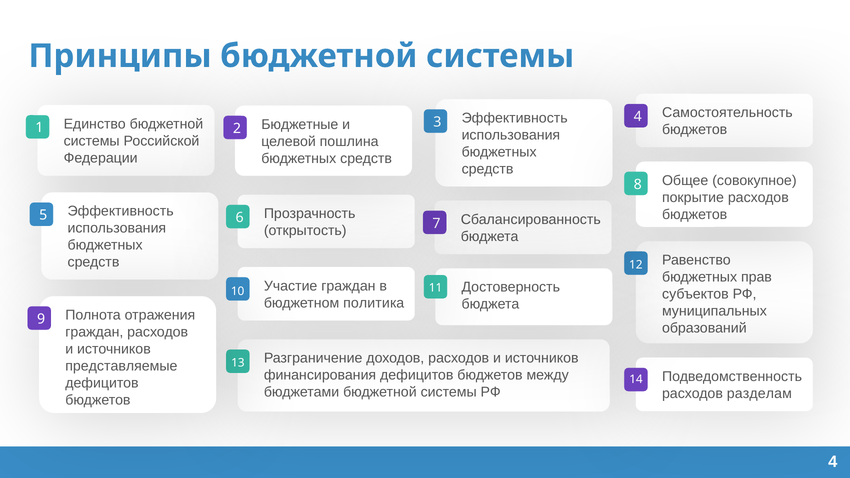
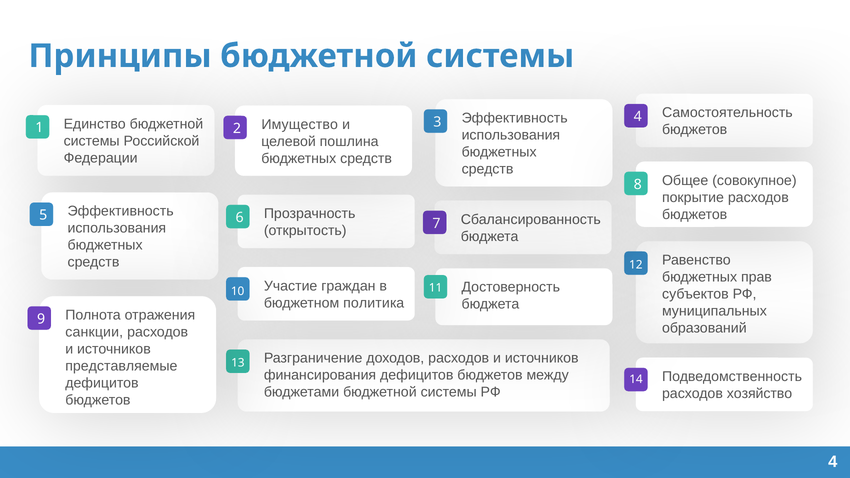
Бюджетные: Бюджетные -> Имущество
граждан at (94, 332): граждан -> санкции
разделам: разделам -> хозяйство
